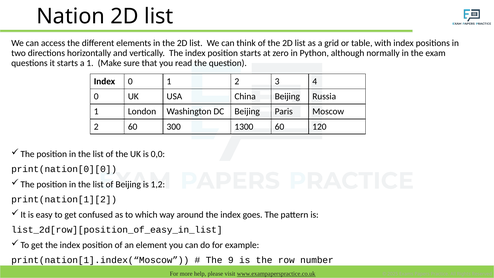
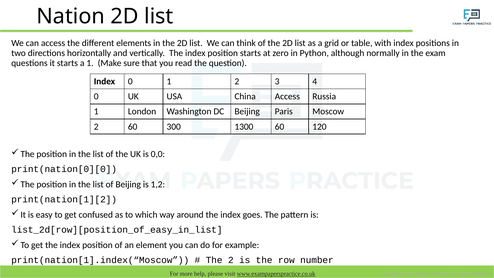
China Beijing: Beijing -> Access
The 9: 9 -> 2
